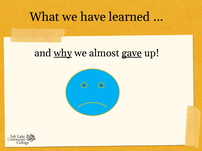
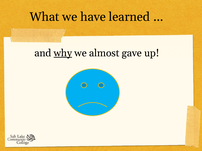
gave underline: present -> none
